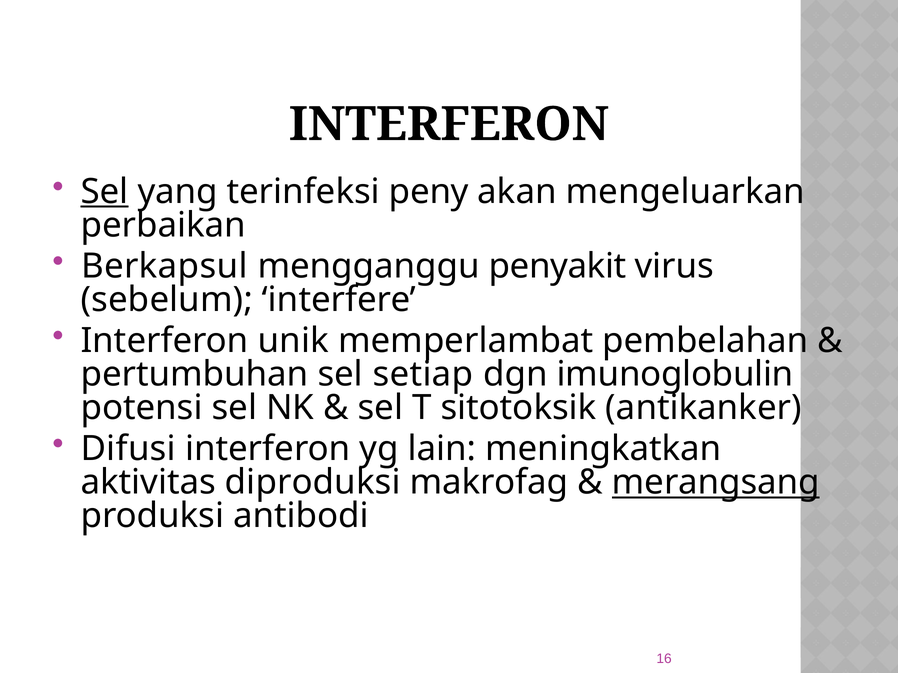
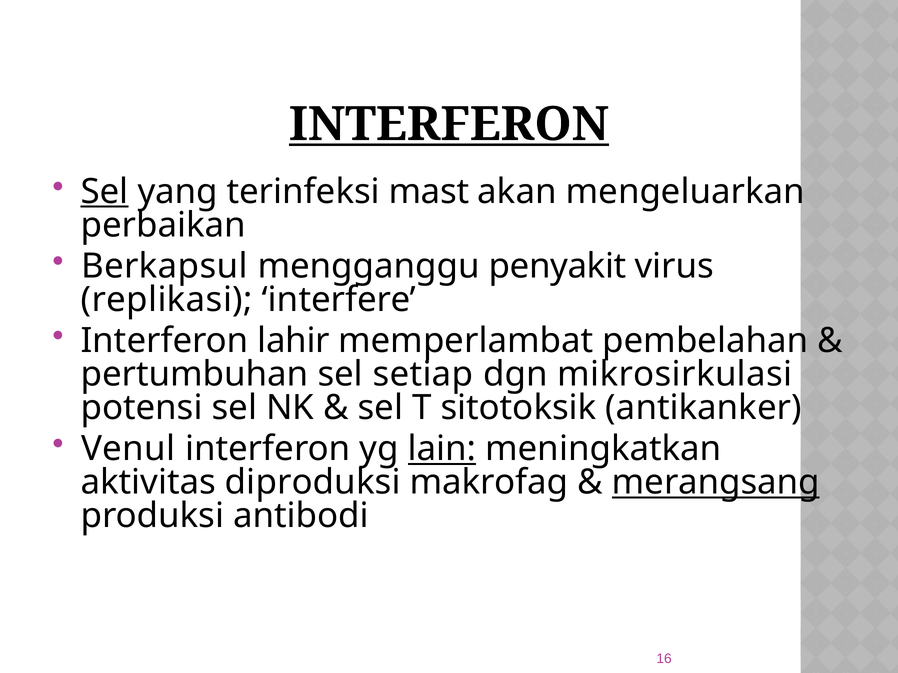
INTERFERON at (449, 124) underline: none -> present
peny: peny -> mast
sebelum: sebelum -> replikasi
unik: unik -> lahir
imunoglobulin: imunoglobulin -> mikrosirkulasi
Difusi: Difusi -> Venul
lain underline: none -> present
